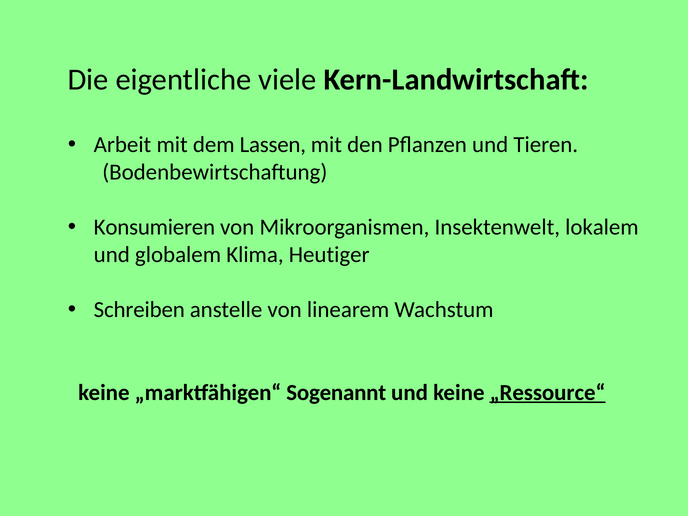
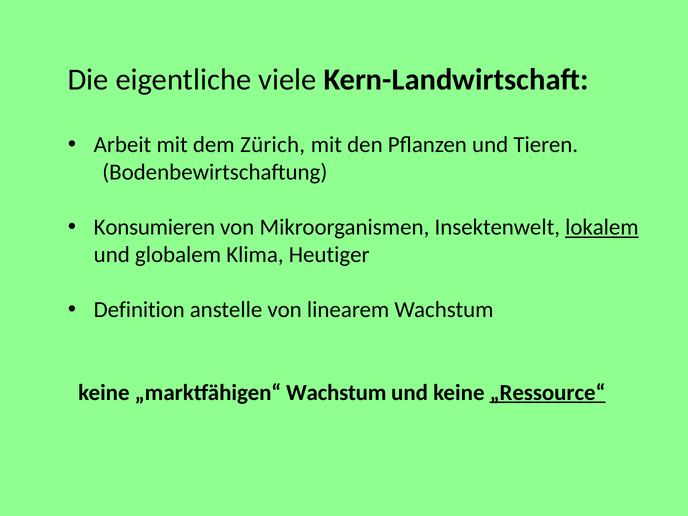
Lassen: Lassen -> Zürich
lokalem underline: none -> present
Schreiben: Schreiben -> Definition
„marktfähigen“ Sogenannt: Sogenannt -> Wachstum
